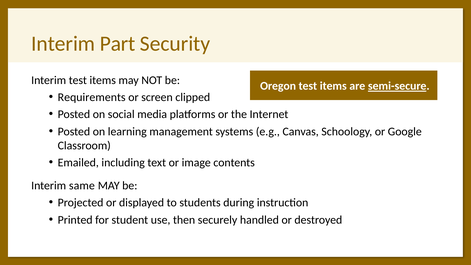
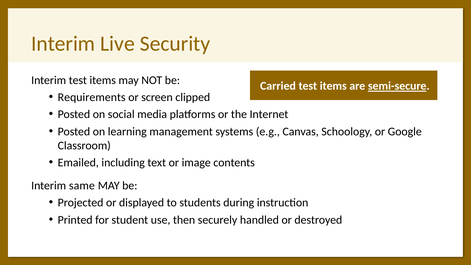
Part: Part -> Live
Oregon: Oregon -> Carried
